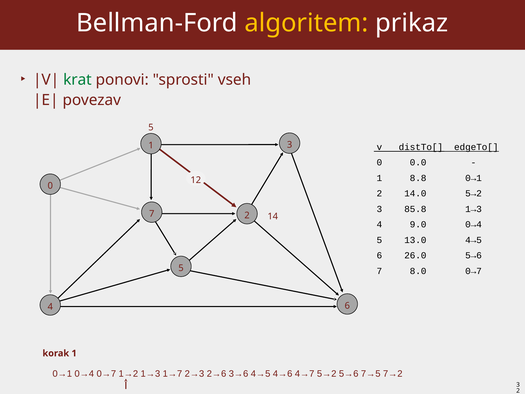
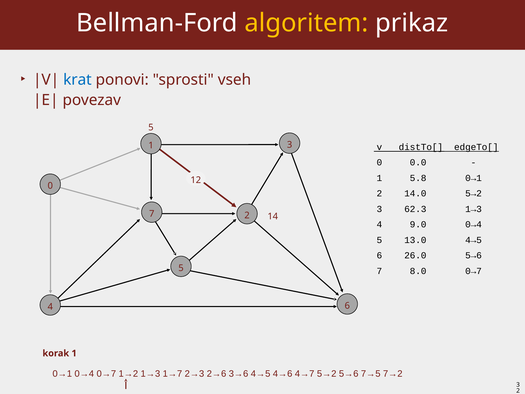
krat colour: green -> blue
8.8: 8.8 -> 5.8
85.8: 85.8 -> 62.3
